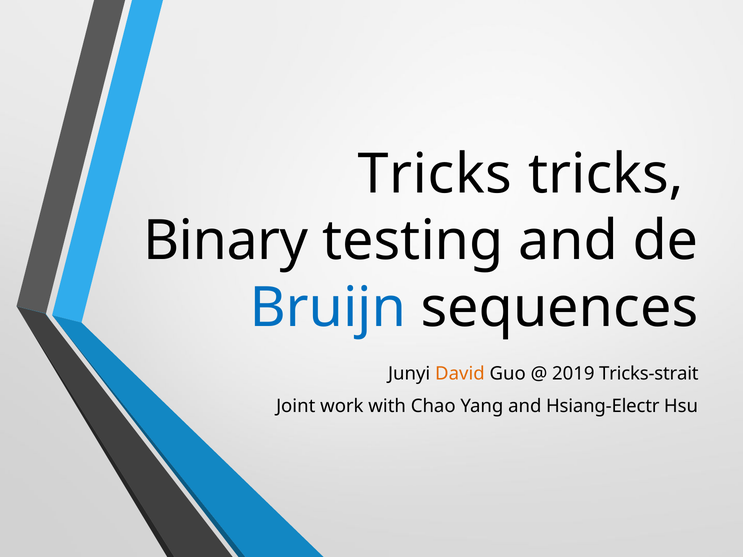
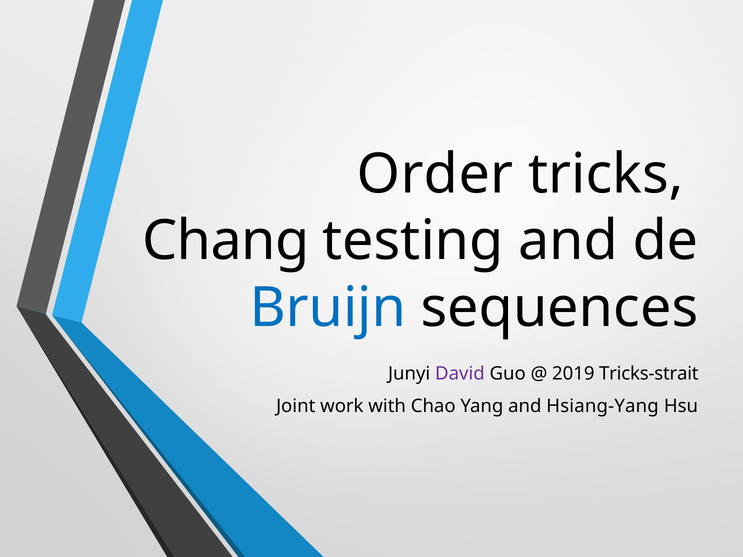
Tricks at (435, 174): Tricks -> Order
Binary: Binary -> Chang
David colour: orange -> purple
Hsiang-Electr: Hsiang-Electr -> Hsiang-Yang
